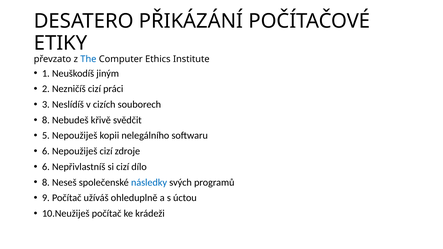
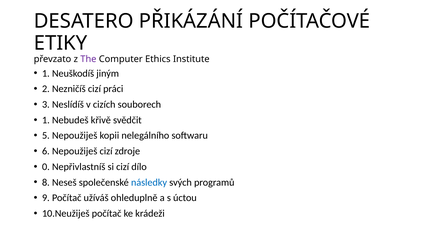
The colour: blue -> purple
8 at (46, 120): 8 -> 1
6 at (46, 167): 6 -> 0
